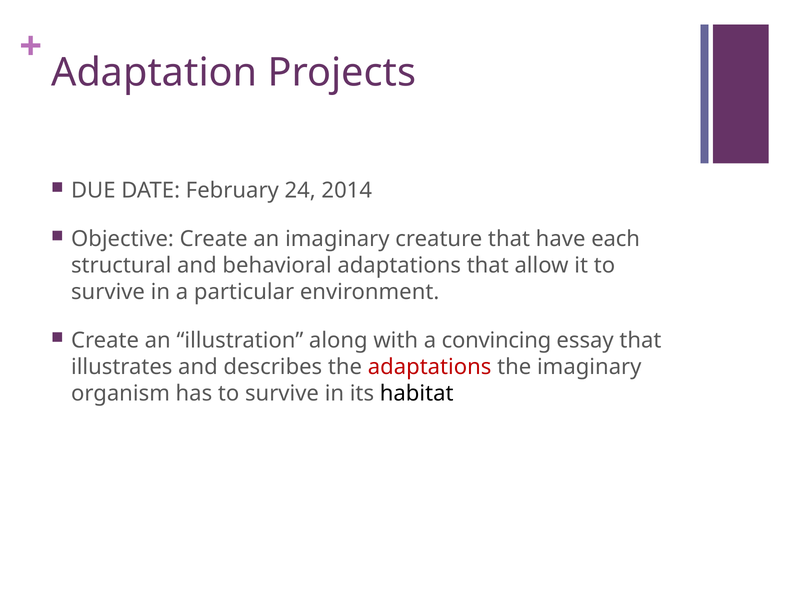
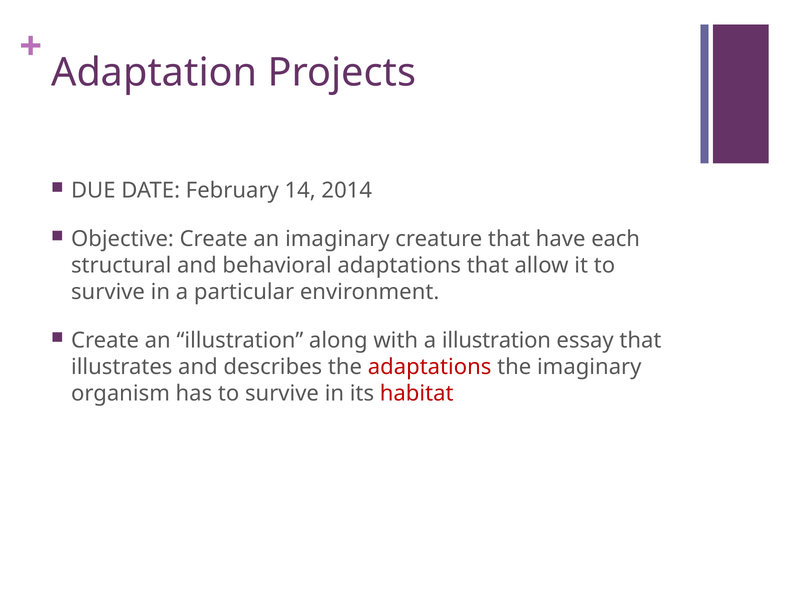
24: 24 -> 14
a convincing: convincing -> illustration
habitat colour: black -> red
